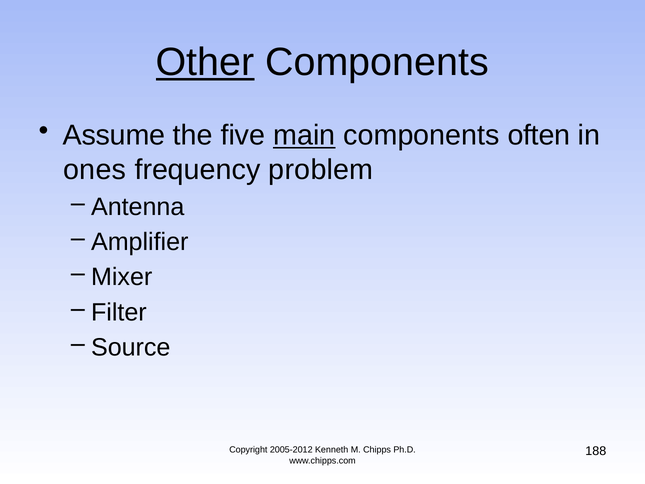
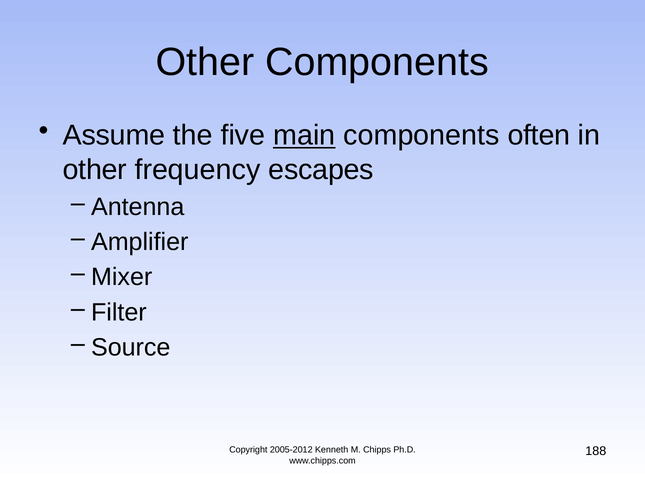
Other at (205, 62) underline: present -> none
ones at (95, 170): ones -> other
problem: problem -> escapes
